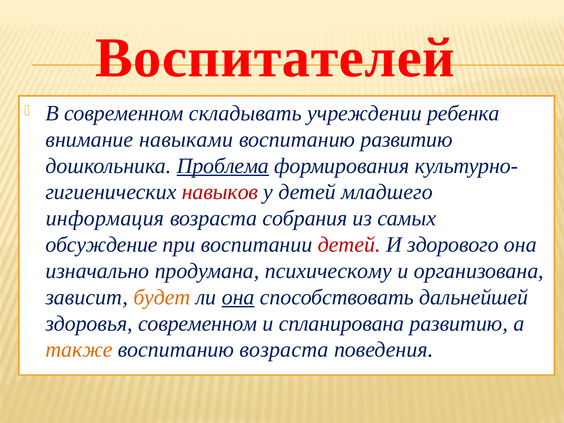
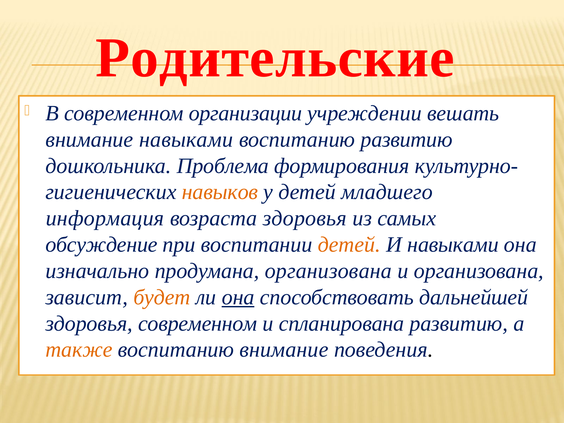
Воспитателей: Воспитателей -> Родительские
складывать: складывать -> организации
ребенка: ребенка -> вешать
Проблема underline: present -> none
навыков colour: red -> orange
возраста собрания: собрания -> здоровья
детей at (349, 245) colour: red -> orange
И здорового: здорового -> навыками
продумана психическому: психическому -> организована
воспитанию возраста: возраста -> внимание
